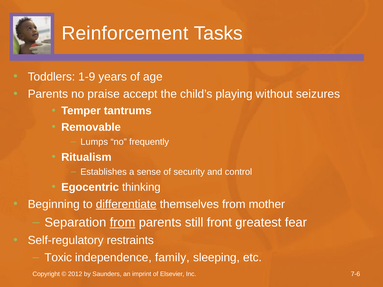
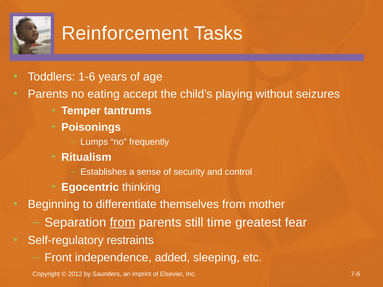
1-9: 1-9 -> 1-6
praise: praise -> eating
Removable: Removable -> Poisonings
differentiate underline: present -> none
front: front -> time
Toxic: Toxic -> Front
family: family -> added
